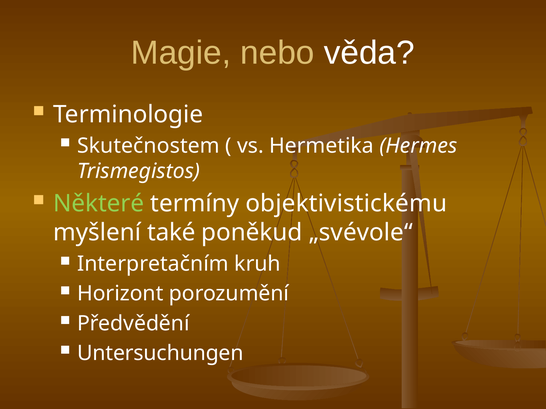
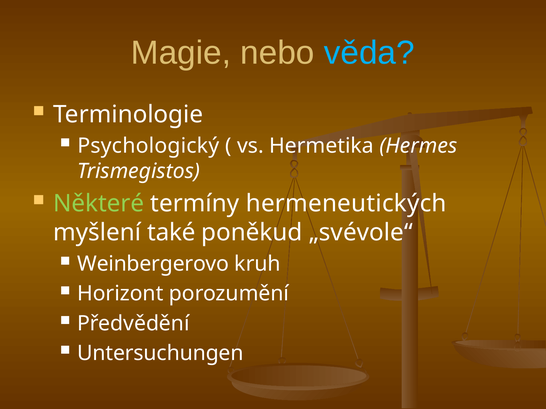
věda colour: white -> light blue
Skutečnostem: Skutečnostem -> Psychologický
objektivistickému: objektivistickému -> hermeneutických
Interpretačním: Interpretačním -> Weinbergerovo
